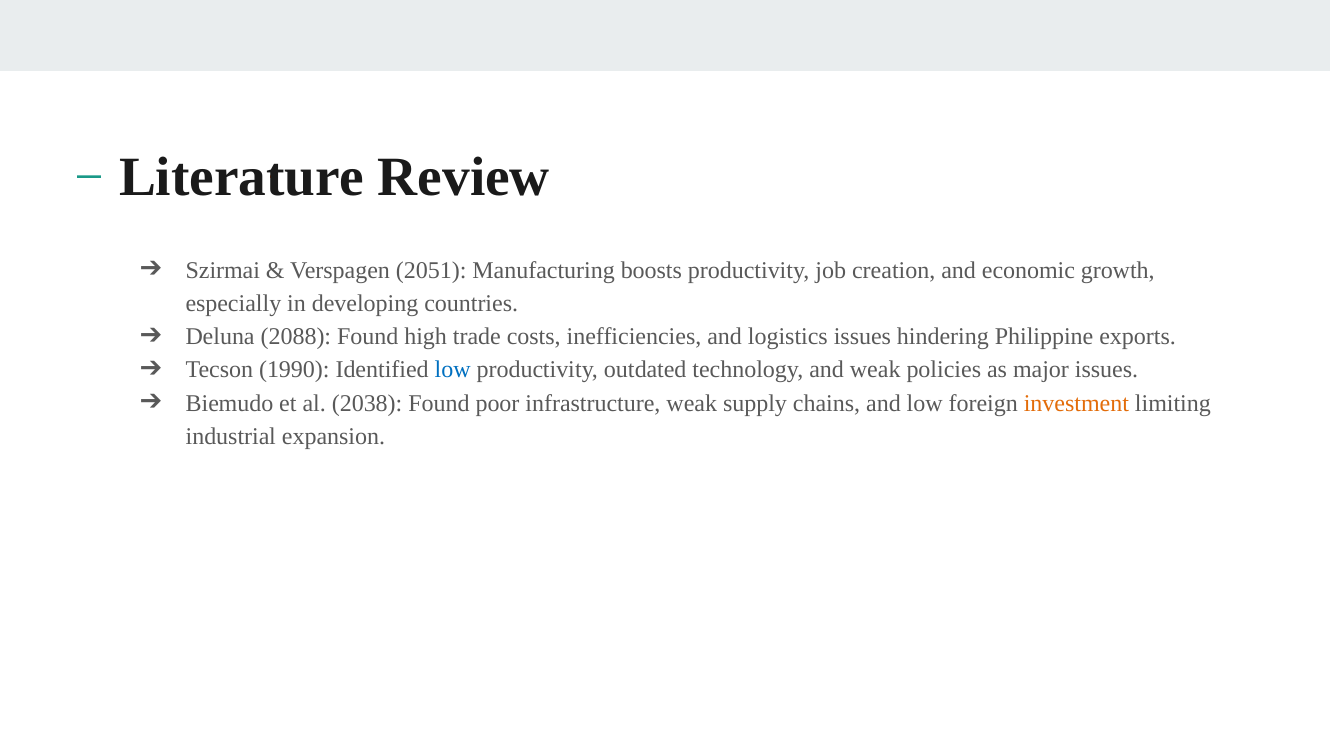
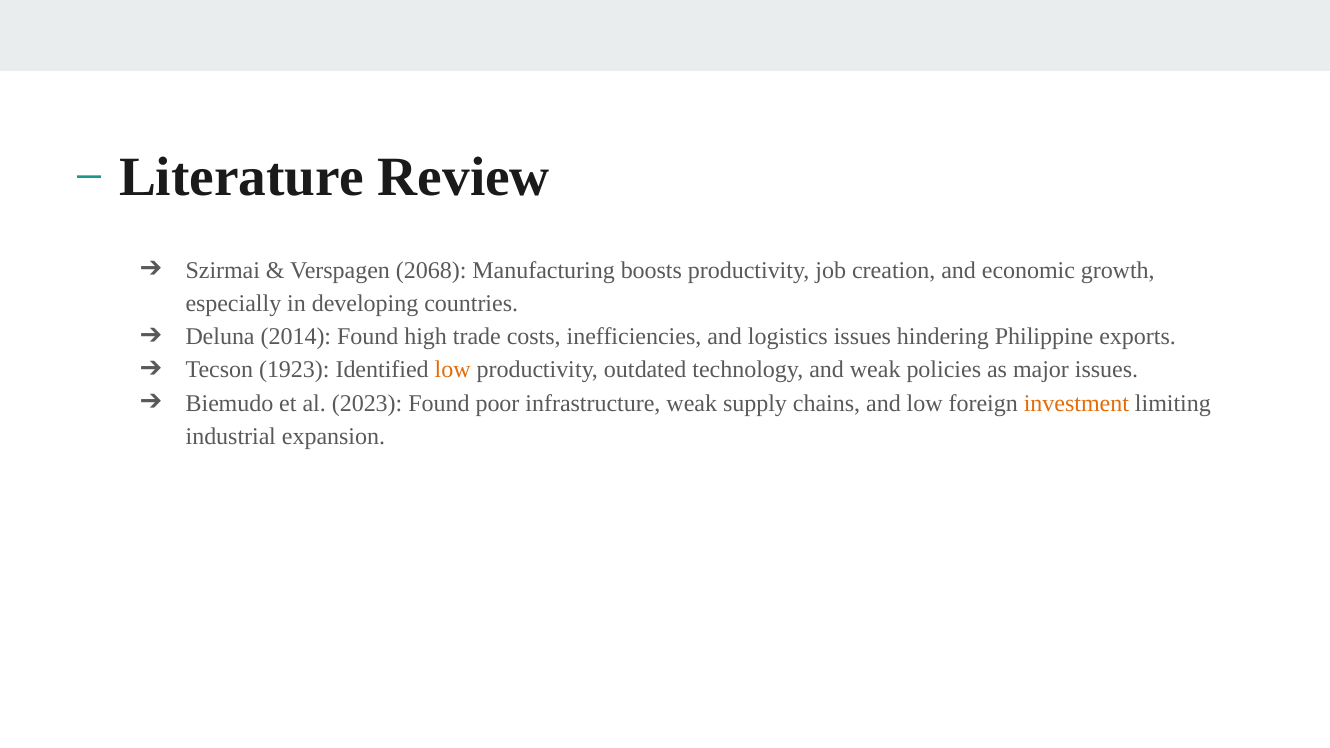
2051: 2051 -> 2068
2088: 2088 -> 2014
1990: 1990 -> 1923
low at (453, 370) colour: blue -> orange
2038: 2038 -> 2023
